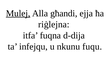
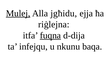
għandi: għandi -> jgħidu
fuqna underline: none -> present
fuqu: fuqu -> baqa
